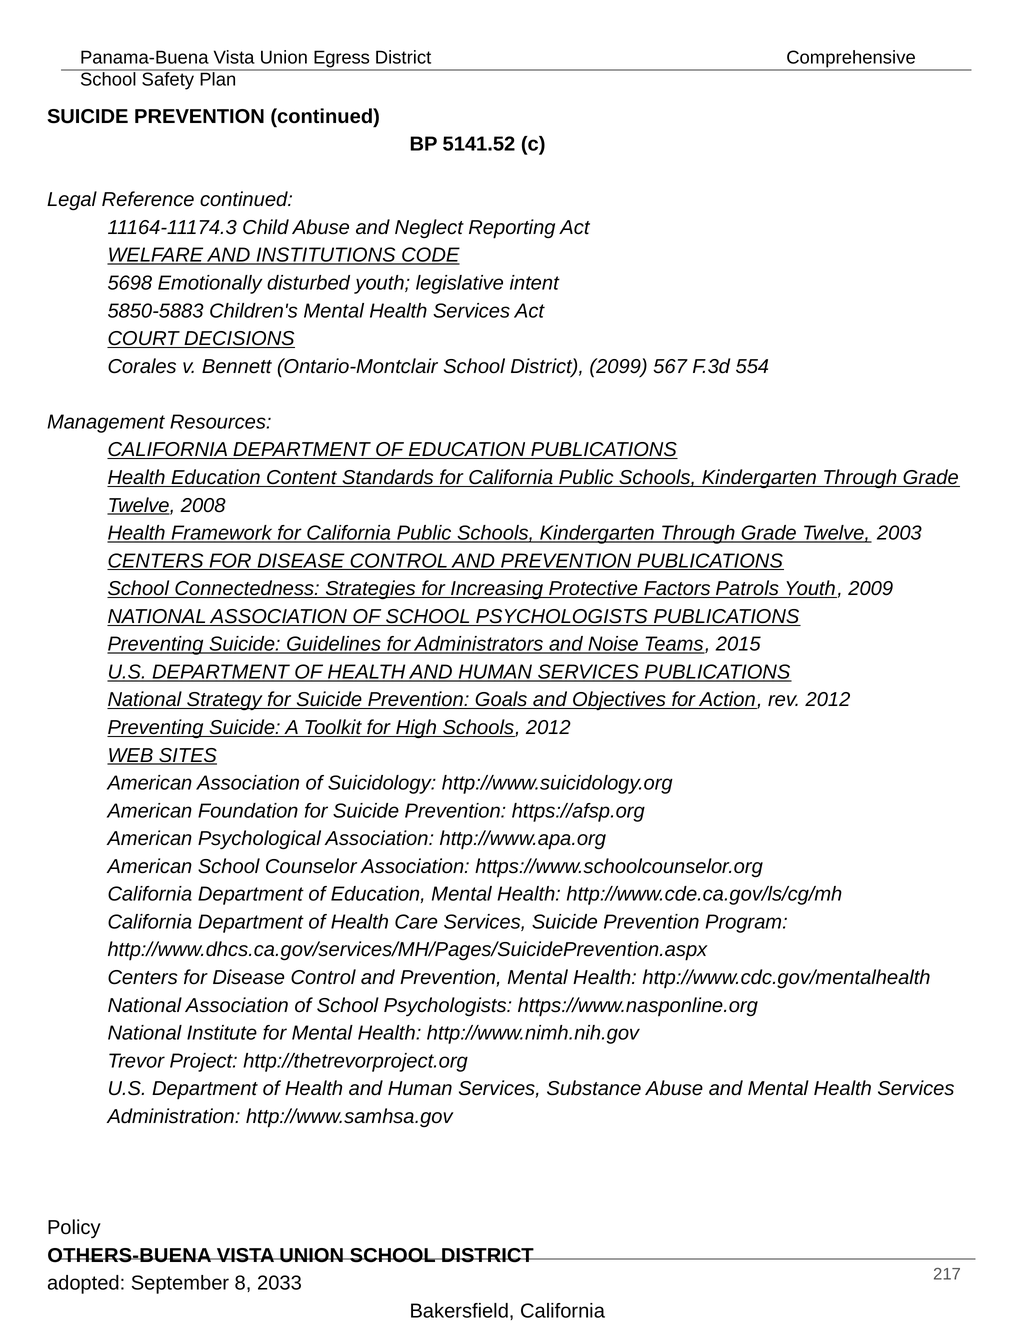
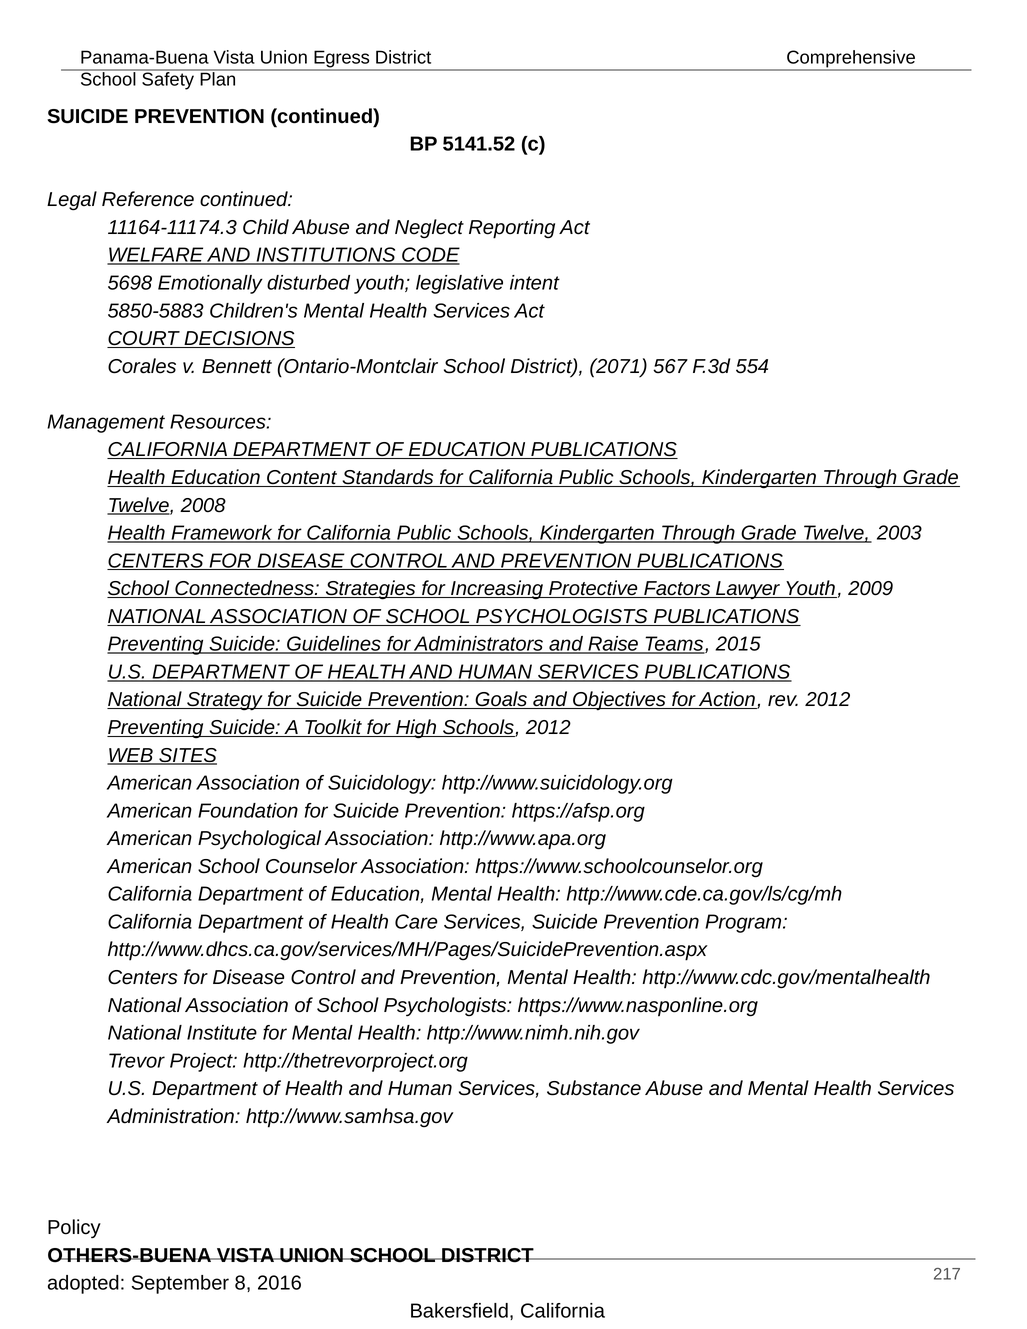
2099: 2099 -> 2071
Patrols: Patrols -> Lawyer
Noise: Noise -> Raise
2033: 2033 -> 2016
